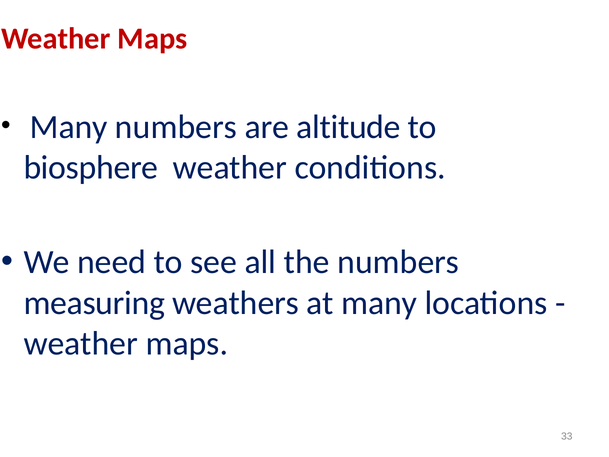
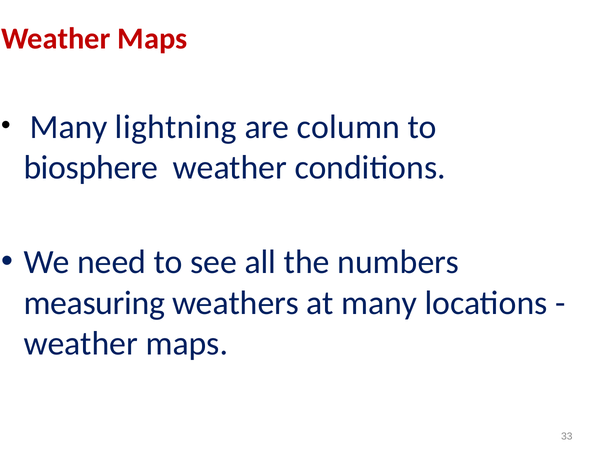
Many numbers: numbers -> lightning
altitude: altitude -> column
